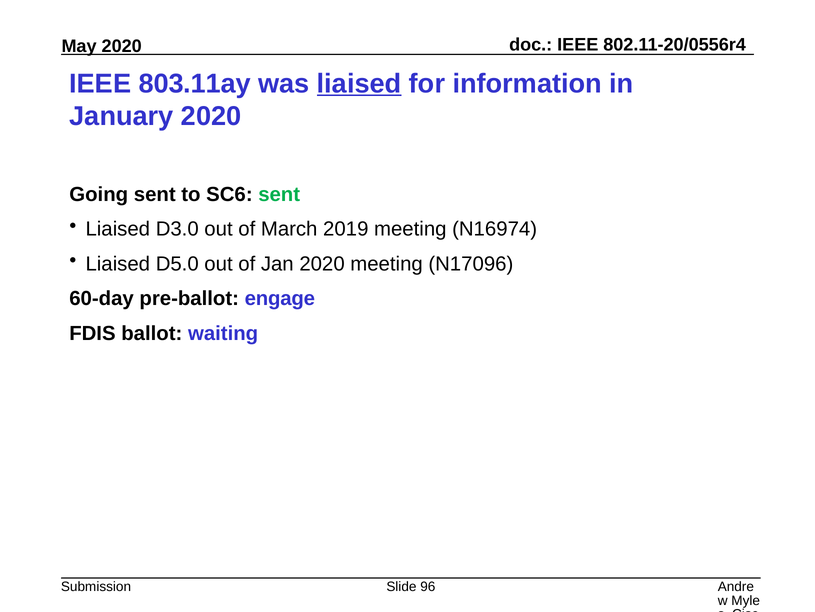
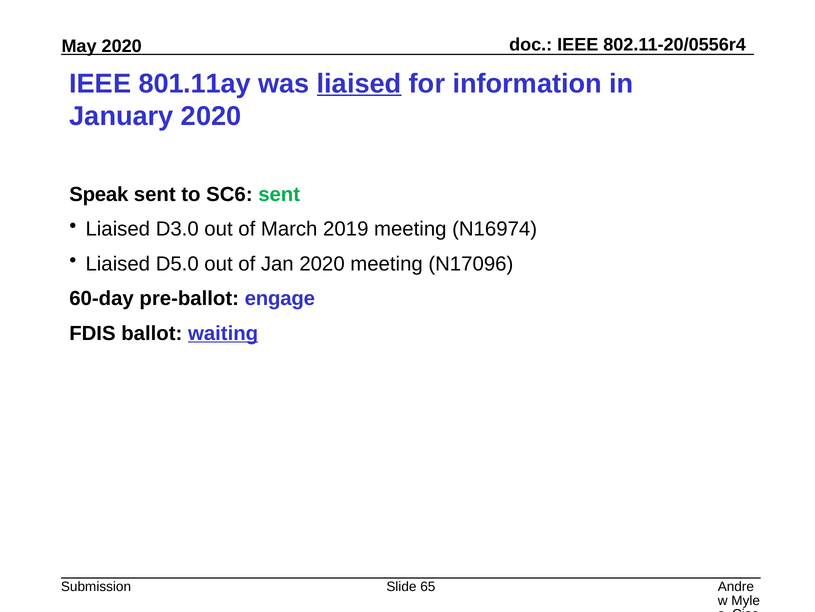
803.11ay: 803.11ay -> 801.11ay
Going: Going -> Speak
waiting underline: none -> present
96: 96 -> 65
